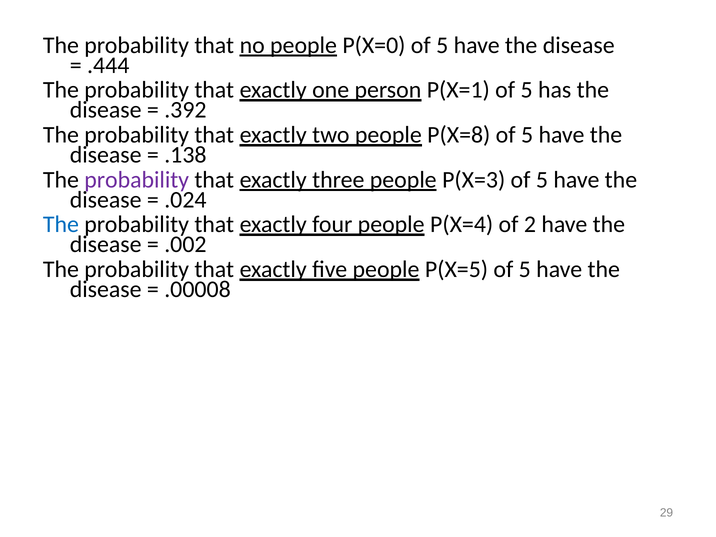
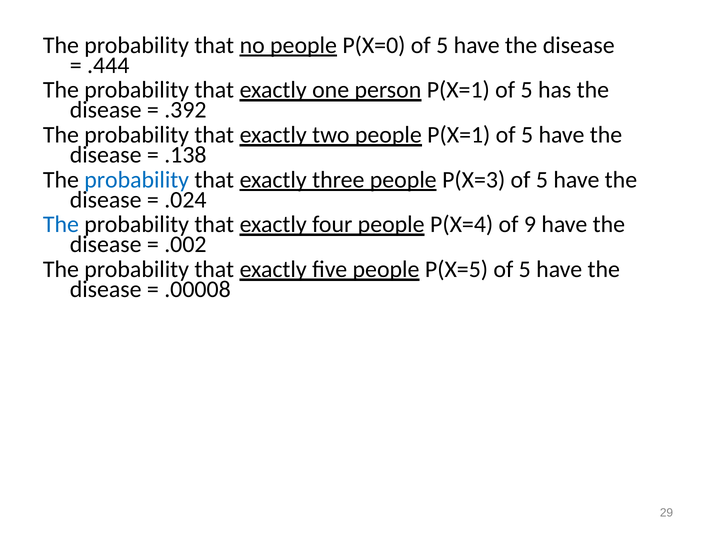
people P(X=8: P(X=8 -> P(X=1
probability at (137, 180) colour: purple -> blue
2: 2 -> 9
